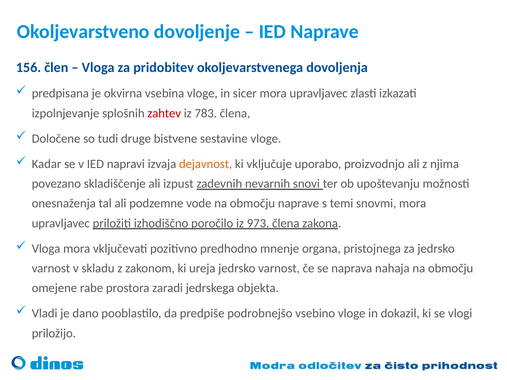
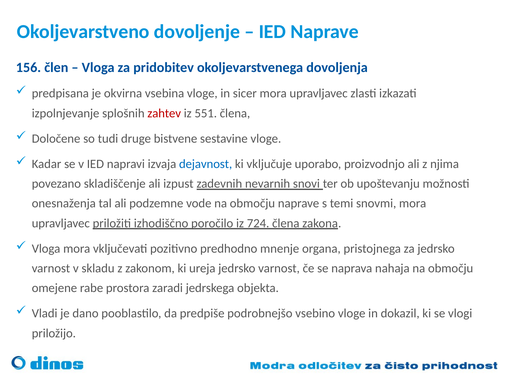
783: 783 -> 551
dejavnost colour: orange -> blue
973: 973 -> 724
